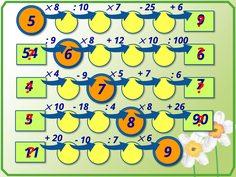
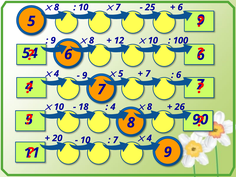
6 at (149, 138): 6 -> 4
